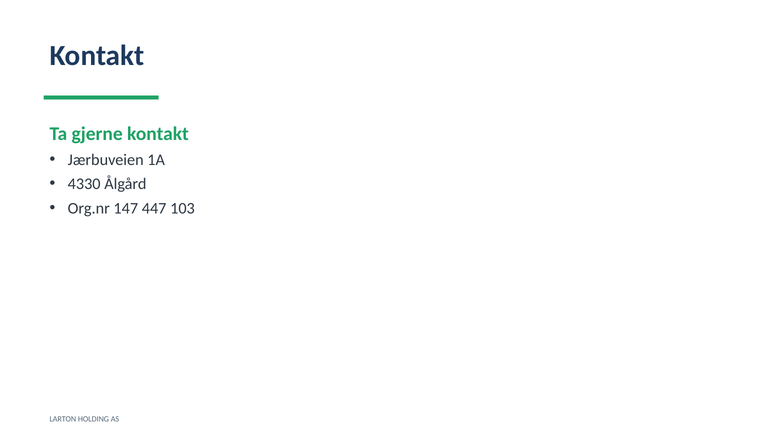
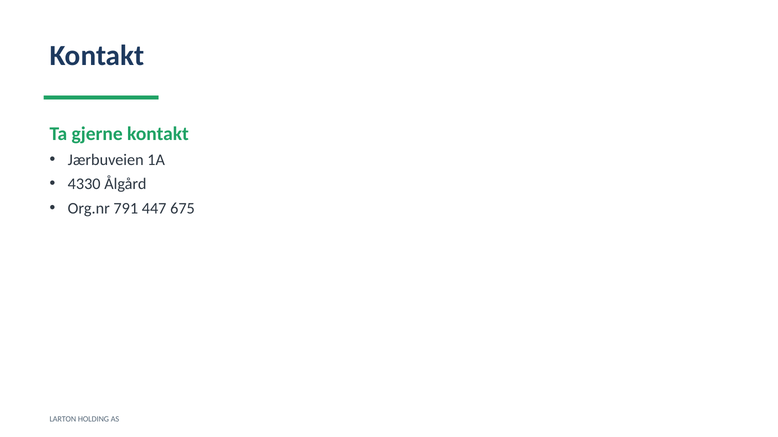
147: 147 -> 791
103: 103 -> 675
